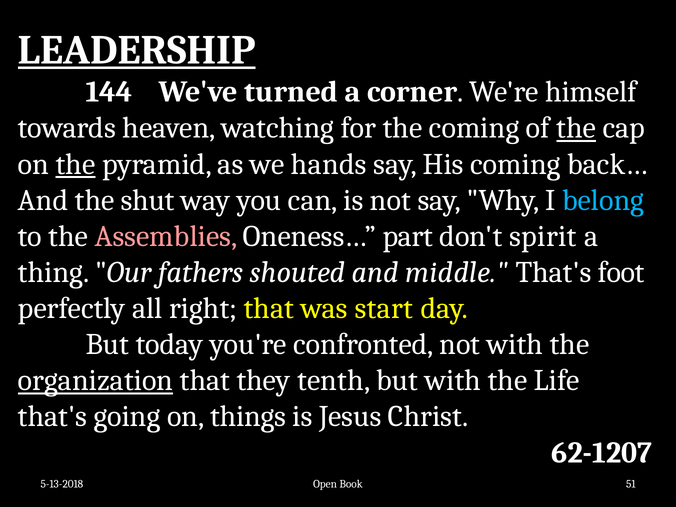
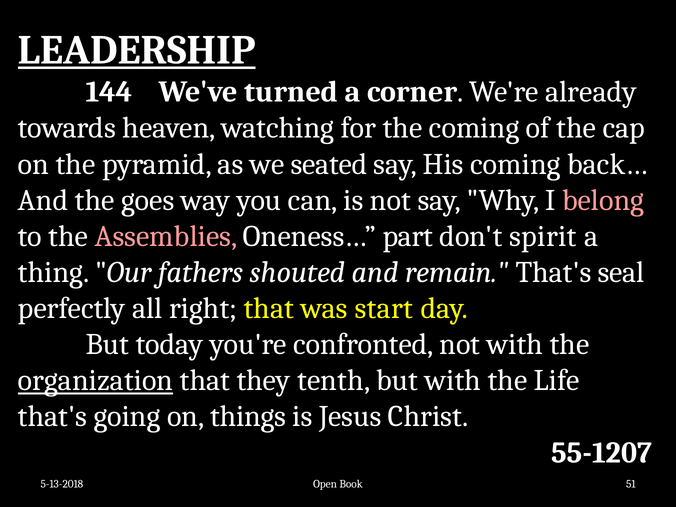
himself: himself -> already
the at (576, 128) underline: present -> none
the at (76, 164) underline: present -> none
hands: hands -> seated
shut: shut -> goes
belong colour: light blue -> pink
middle: middle -> remain
foot: foot -> seal
62-1207: 62-1207 -> 55-1207
